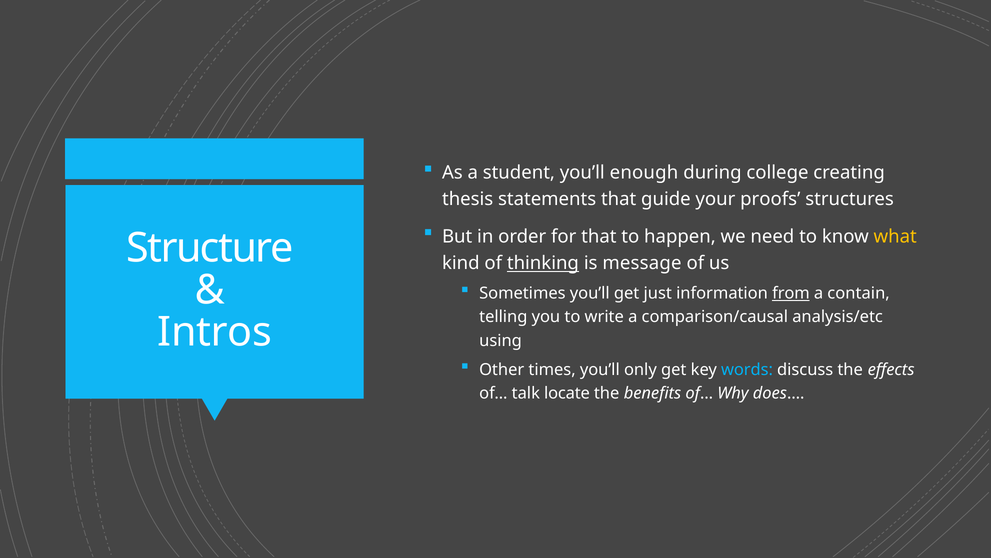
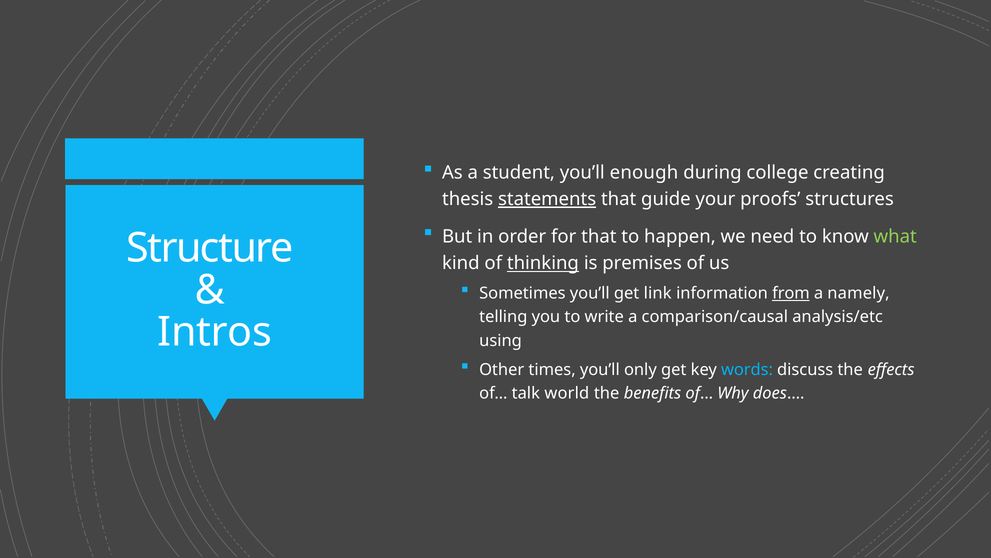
statements underline: none -> present
what colour: yellow -> light green
message: message -> premises
just: just -> link
contain: contain -> namely
locate: locate -> world
